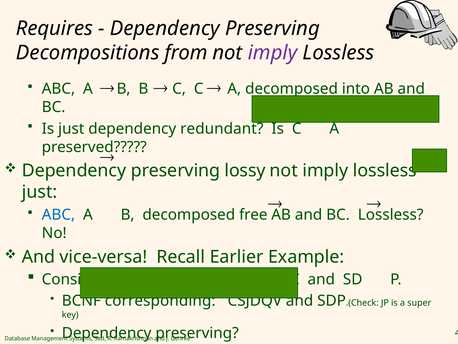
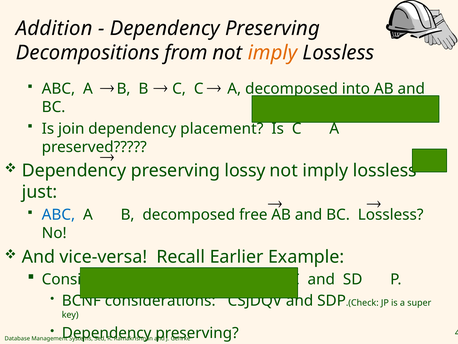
Requires at (54, 28): Requires -> Addition
imply at (273, 53) colour: purple -> orange
Is just: just -> join
redundant: redundant -> placement
corresponding: corresponding -> considerations
